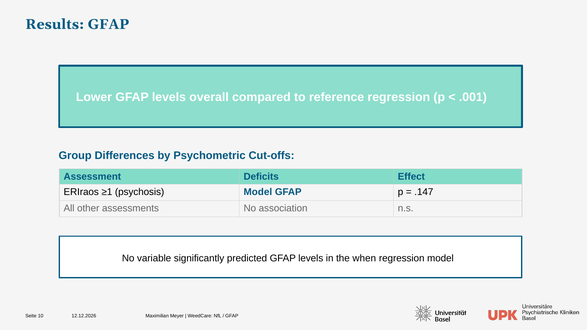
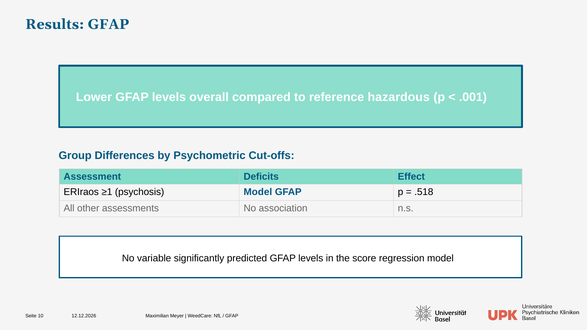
reference regression: regression -> hazardous
.147: .147 -> .518
when: when -> score
